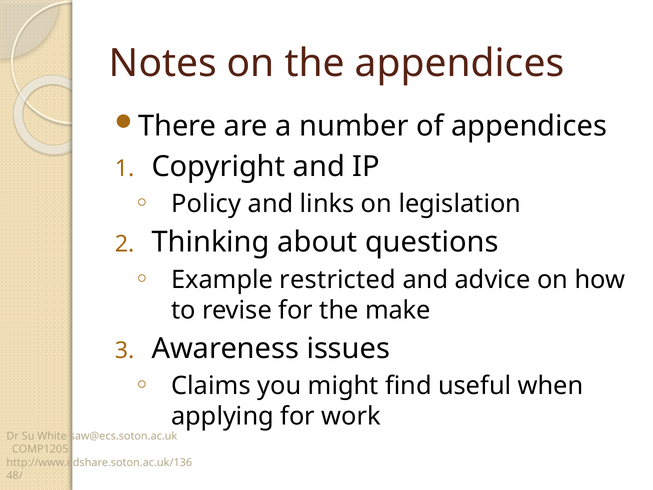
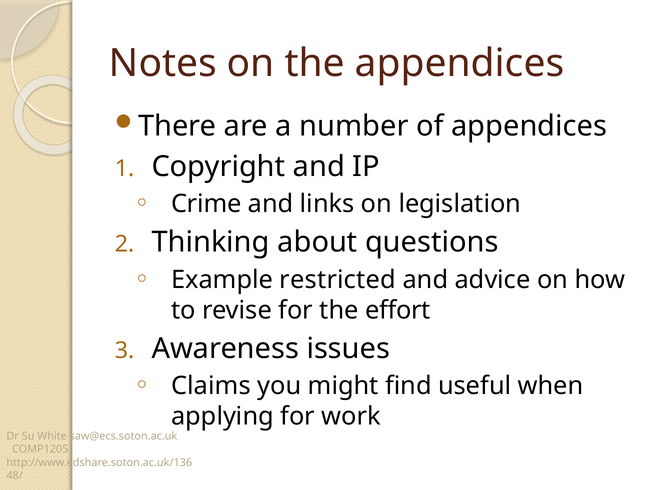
Policy: Policy -> Crime
make: make -> effort
